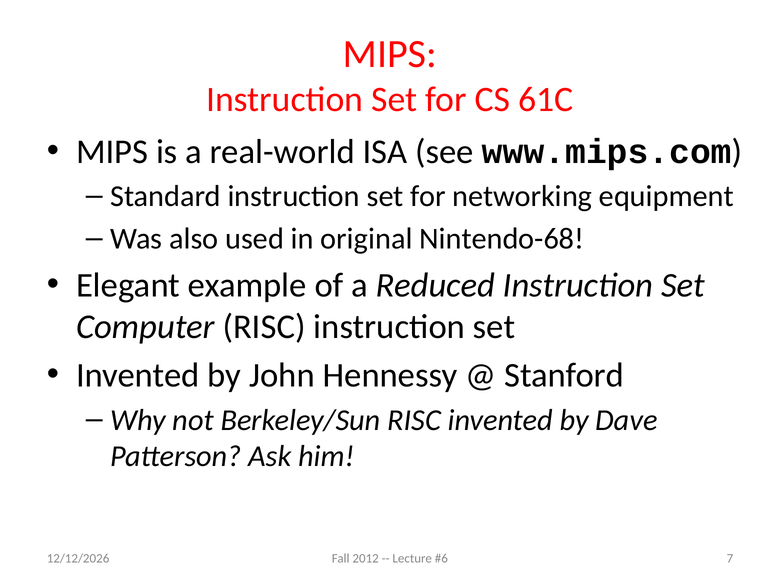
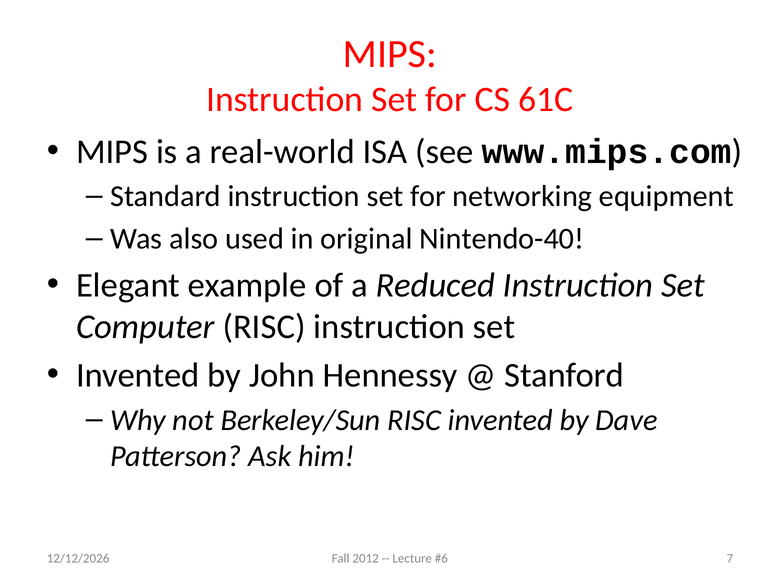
Nintendo-68: Nintendo-68 -> Nintendo-40
